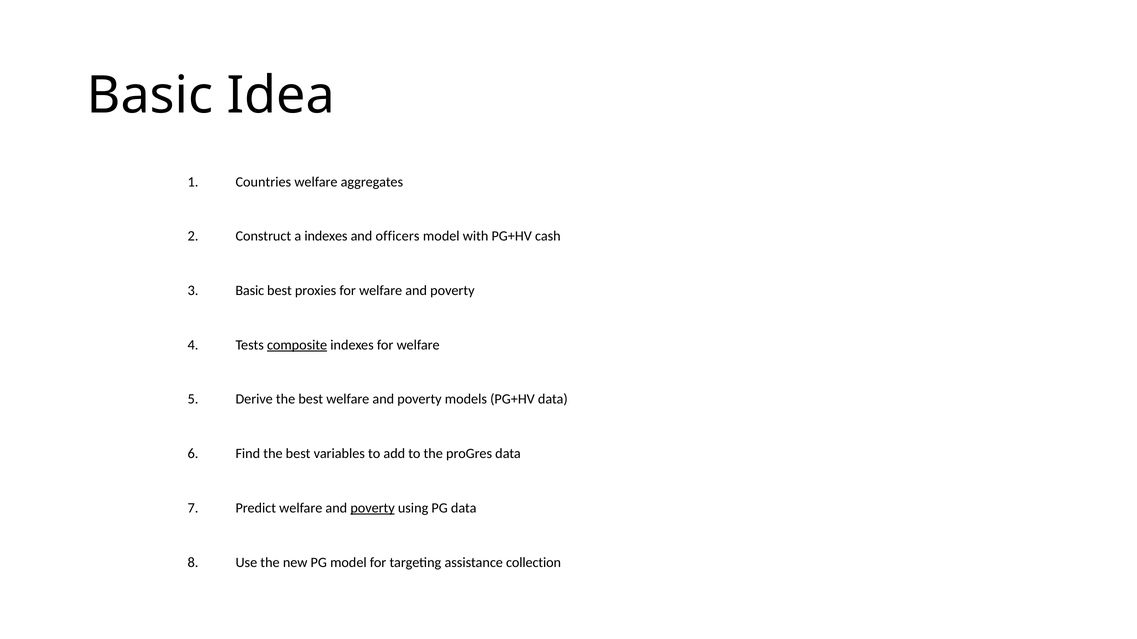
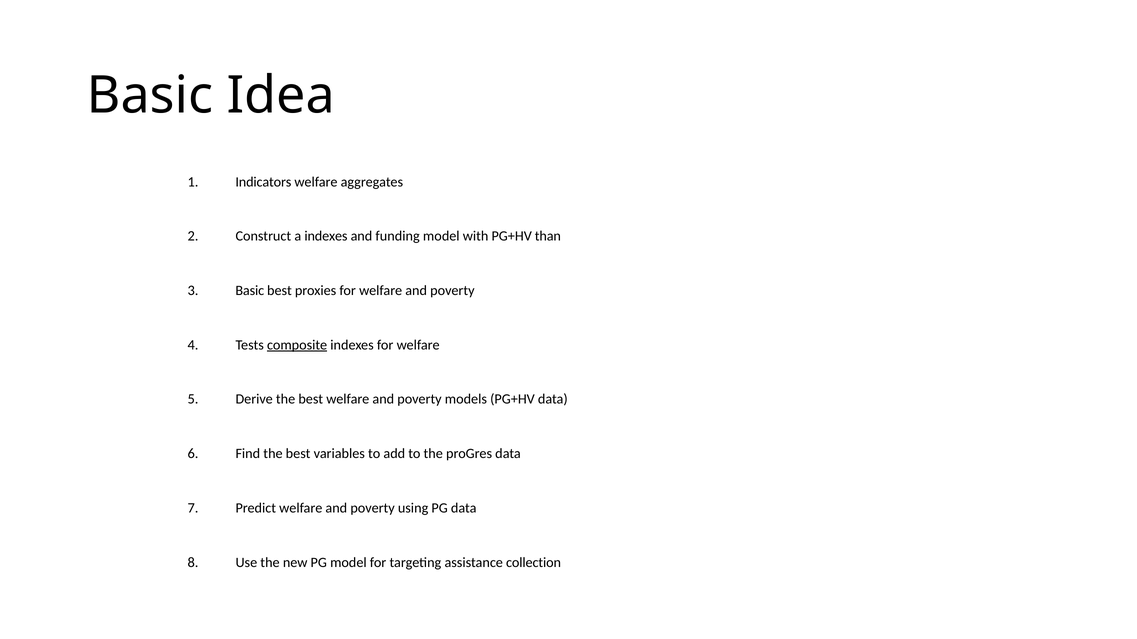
Countries: Countries -> Indicators
officers: officers -> funding
cash: cash -> than
poverty at (373, 508) underline: present -> none
